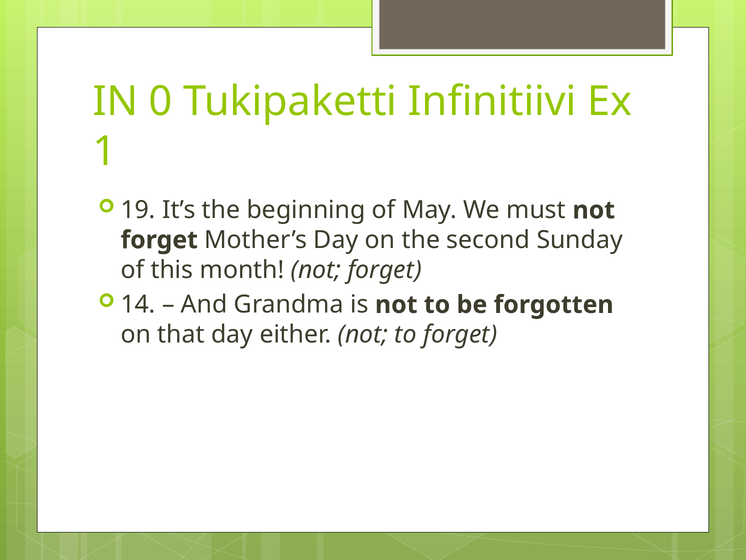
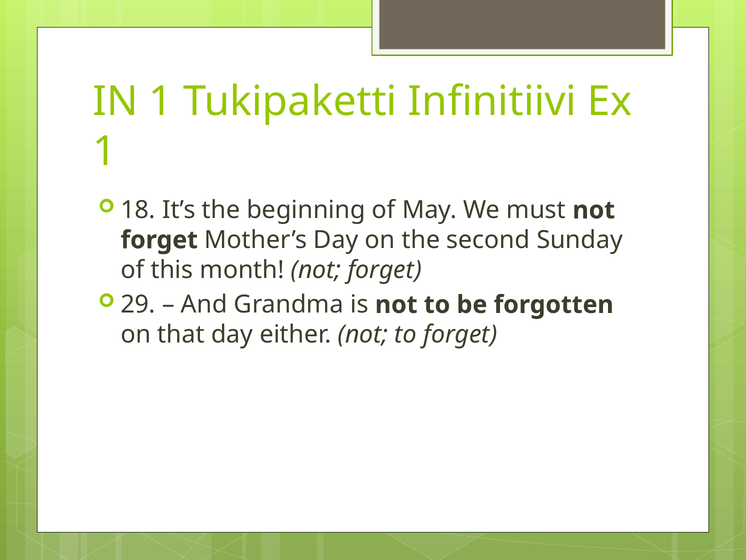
IN 0: 0 -> 1
19: 19 -> 18
14: 14 -> 29
